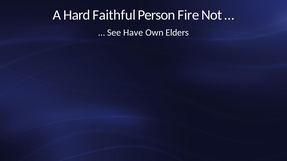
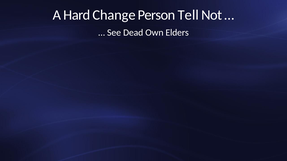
Faithful: Faithful -> Change
Fire: Fire -> Tell
Have: Have -> Dead
